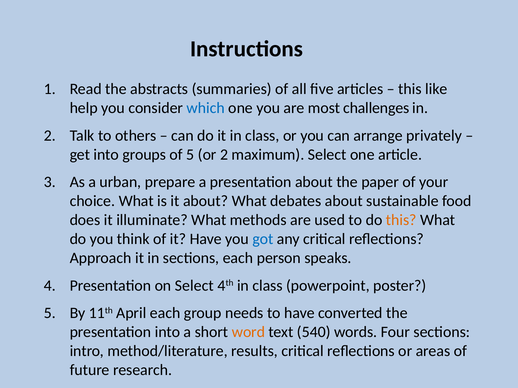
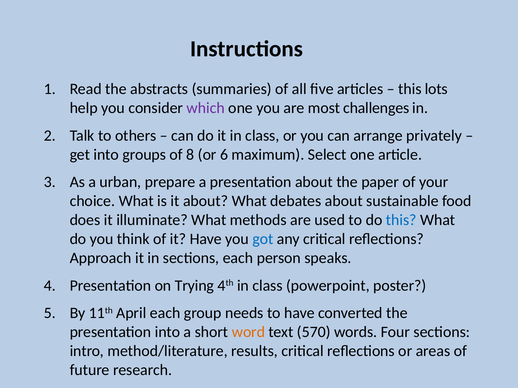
like: like -> lots
which colour: blue -> purple
of 5: 5 -> 8
or 2: 2 -> 6
this at (401, 220) colour: orange -> blue
on Select: Select -> Trying
540: 540 -> 570
